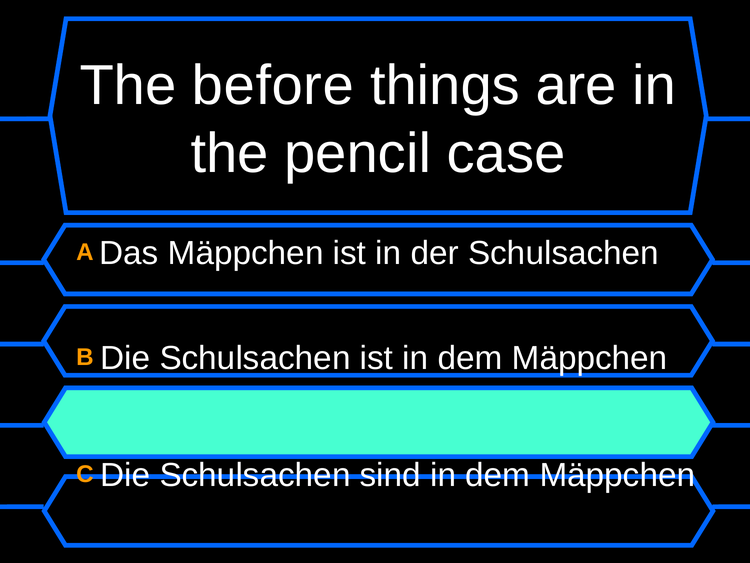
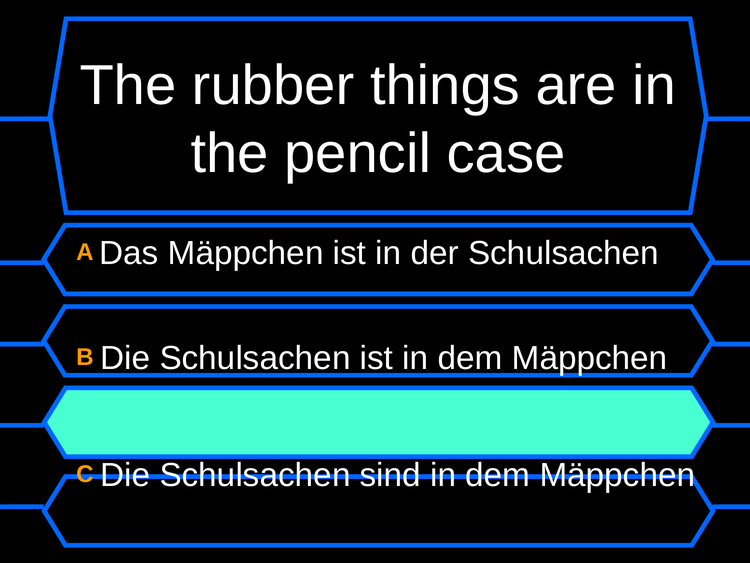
before: before -> rubber
